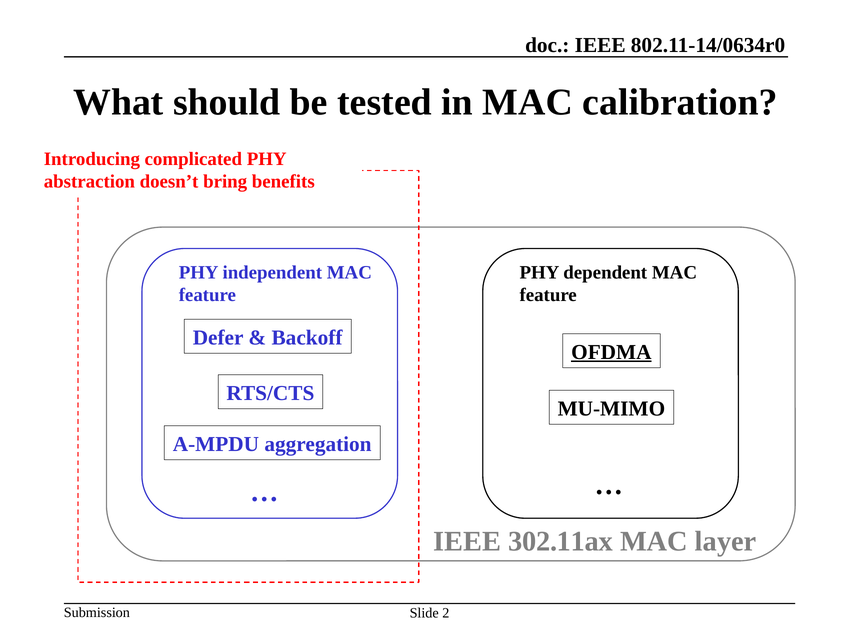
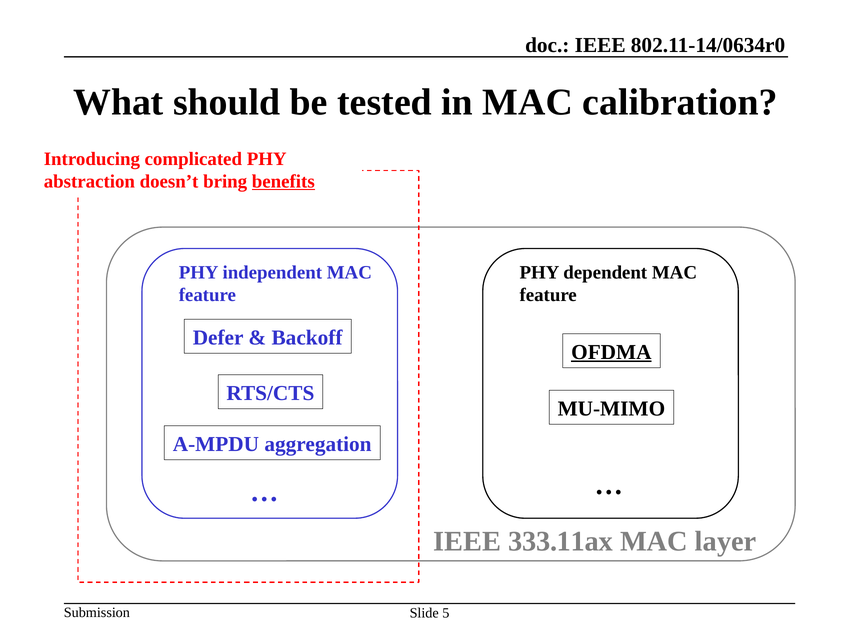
benefits underline: none -> present
302.11ax: 302.11ax -> 333.11ax
2: 2 -> 5
